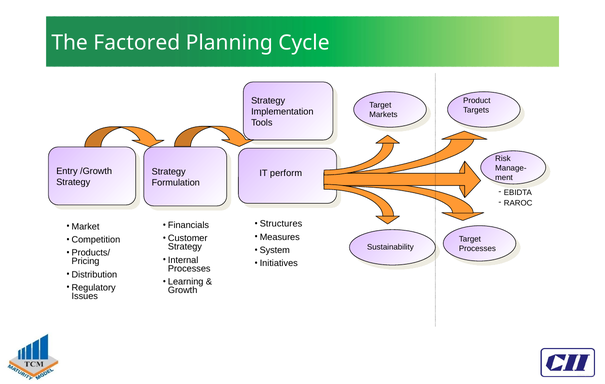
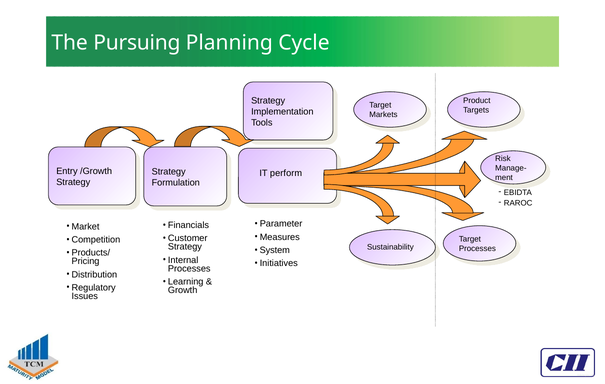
Factored: Factored -> Pursuing
Structures: Structures -> Parameter
